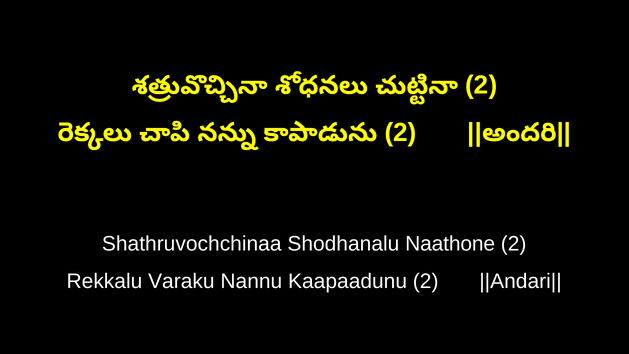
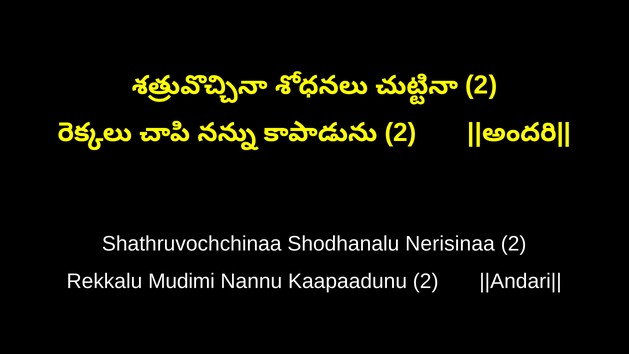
Naathone: Naathone -> Nerisinaa
Varaku: Varaku -> Mudimi
